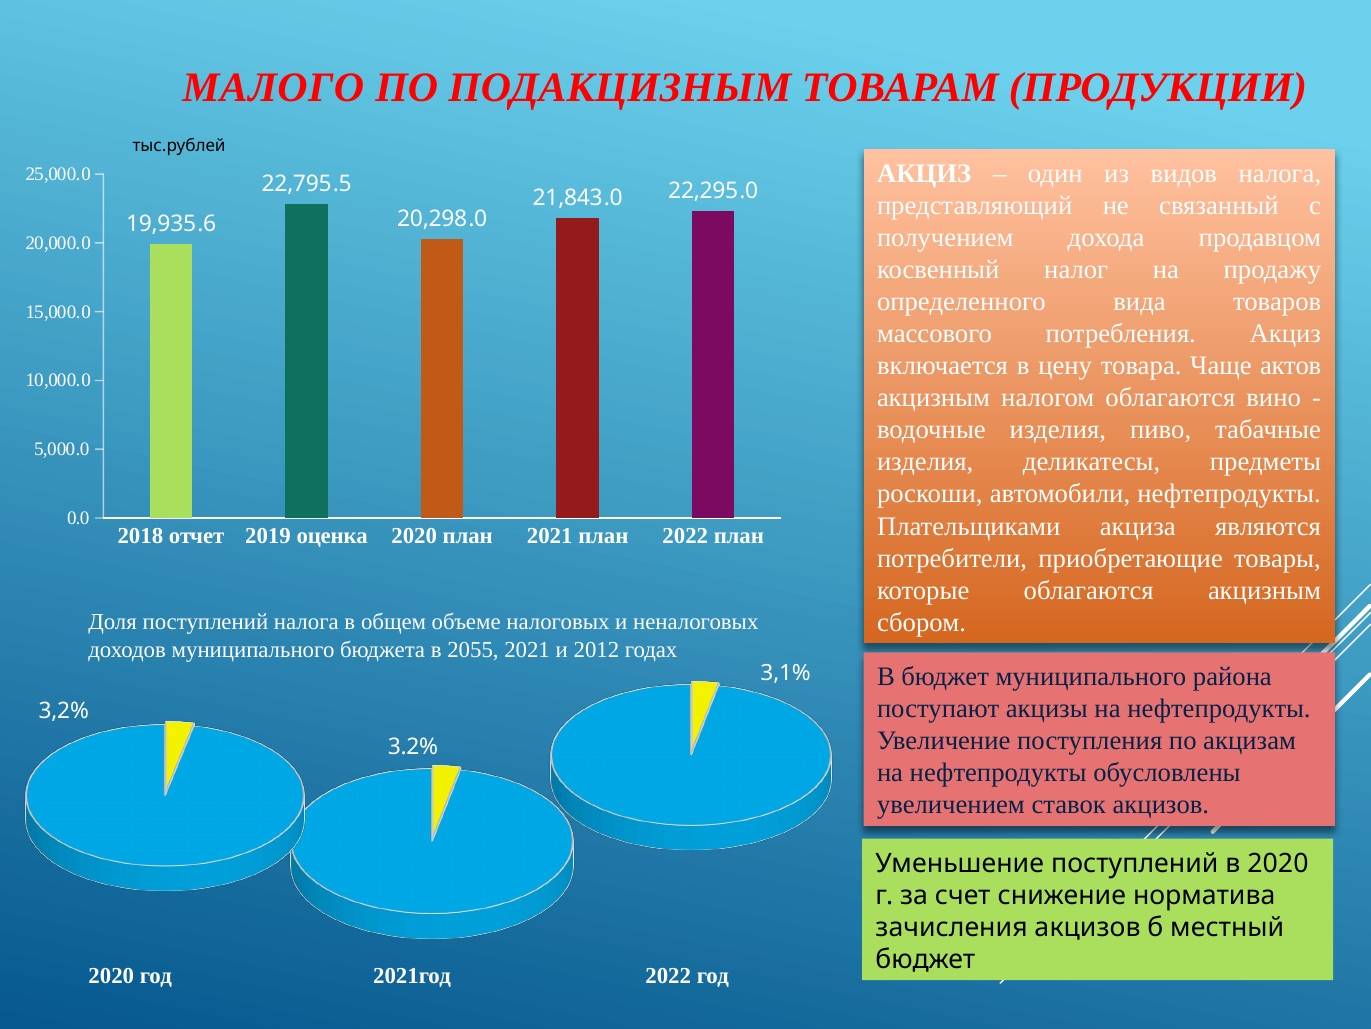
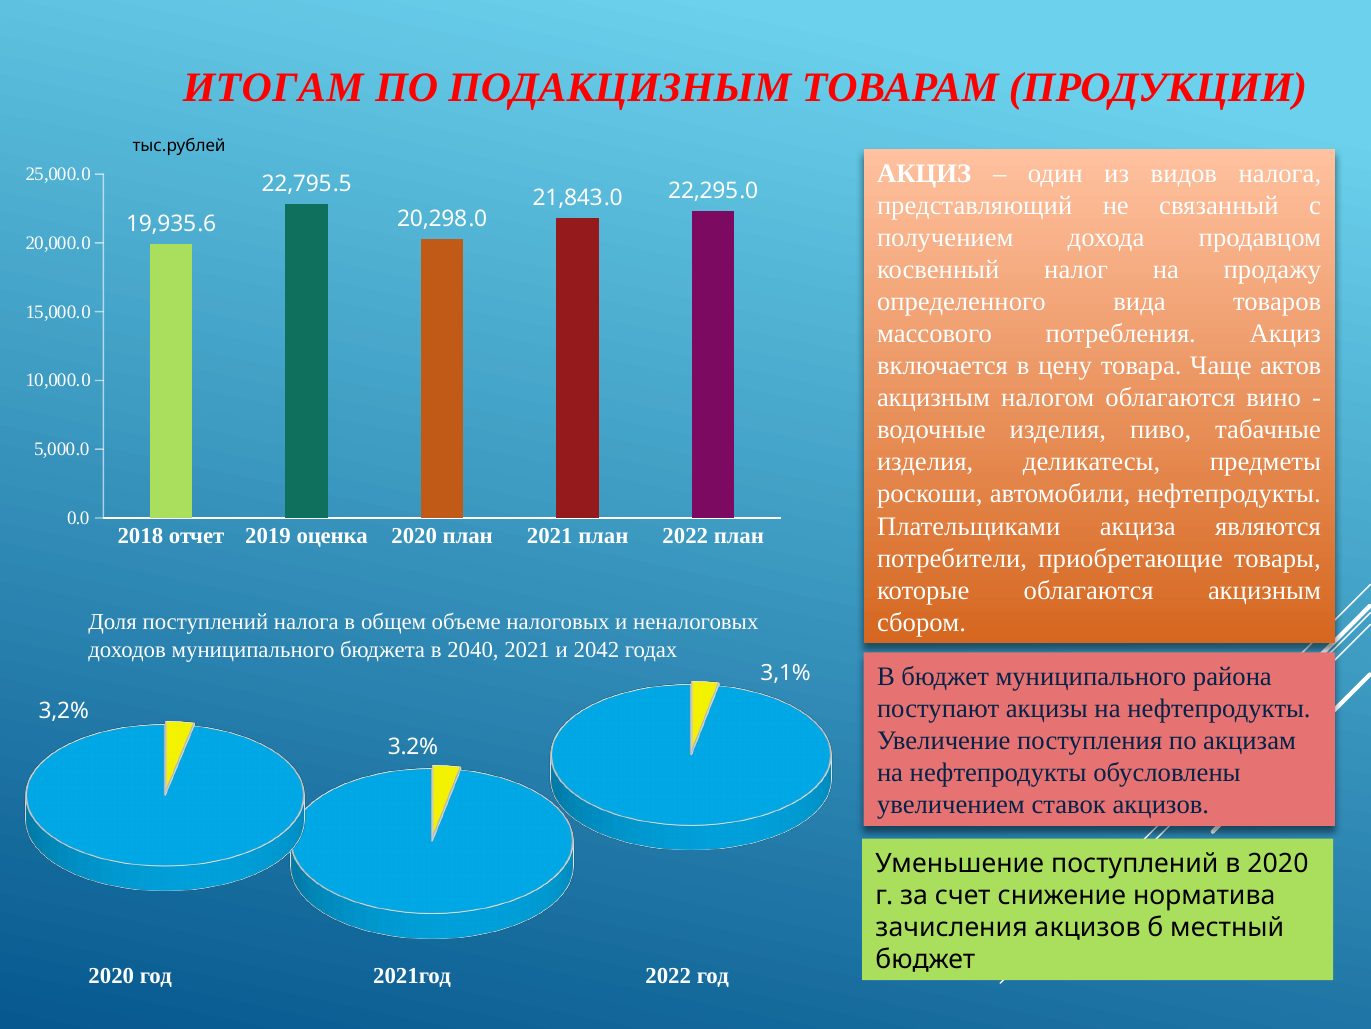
МАЛОГО: МАЛОГО -> ИТОГАМ
2055: 2055 -> 2040
2012: 2012 -> 2042
